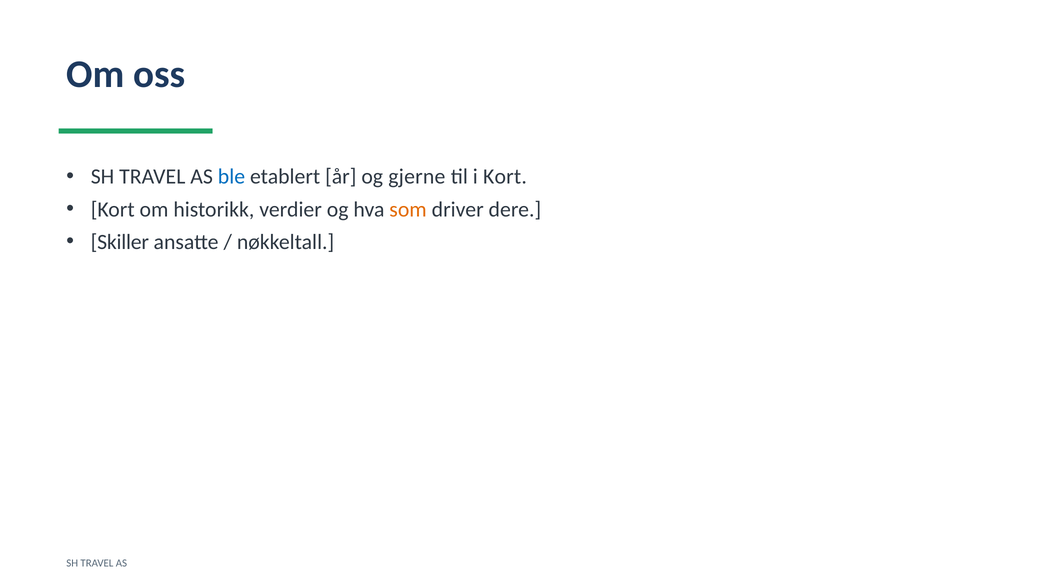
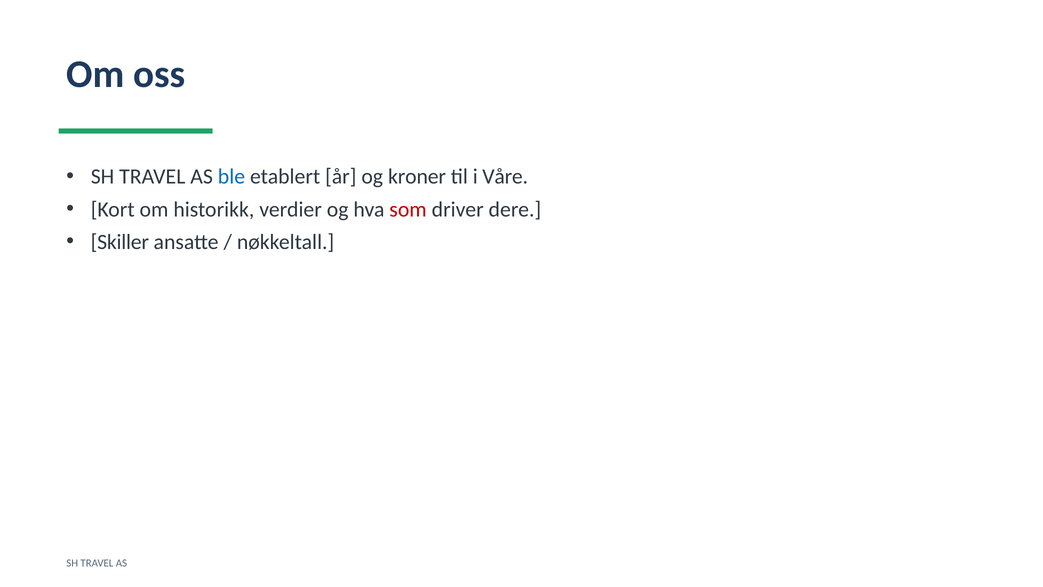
gjerne: gjerne -> kroner
i Kort: Kort -> Våre
som colour: orange -> red
